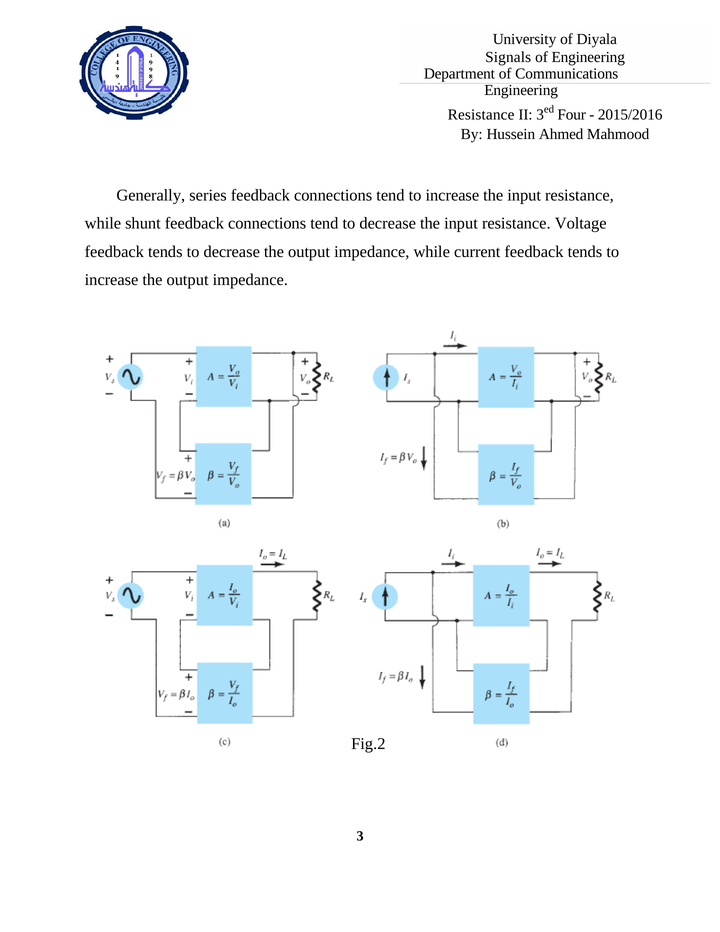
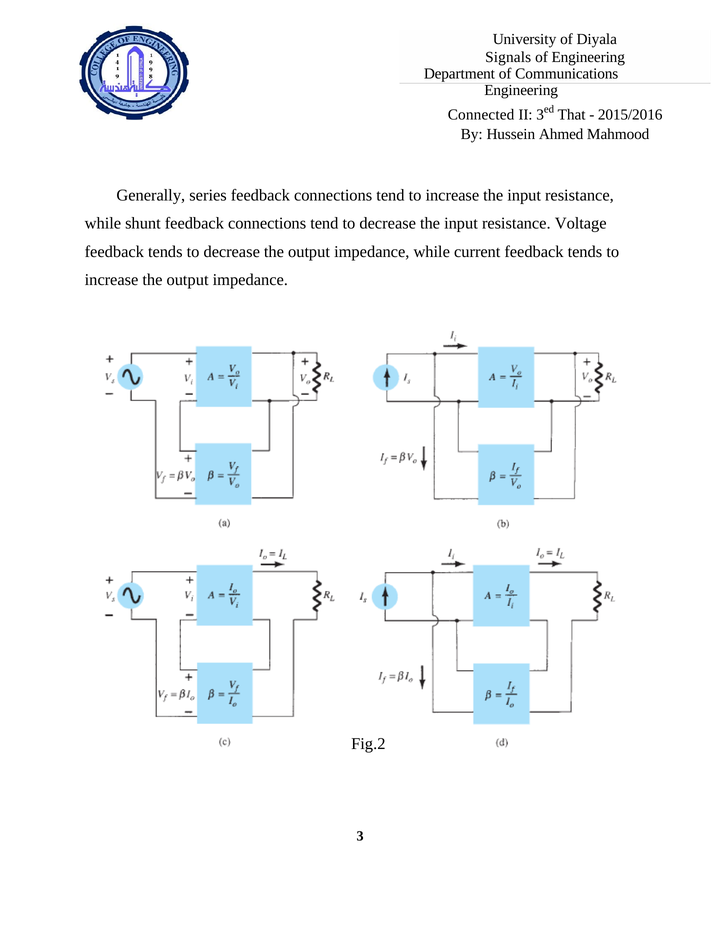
Resistance at (481, 115): Resistance -> Connected
Four: Four -> That
